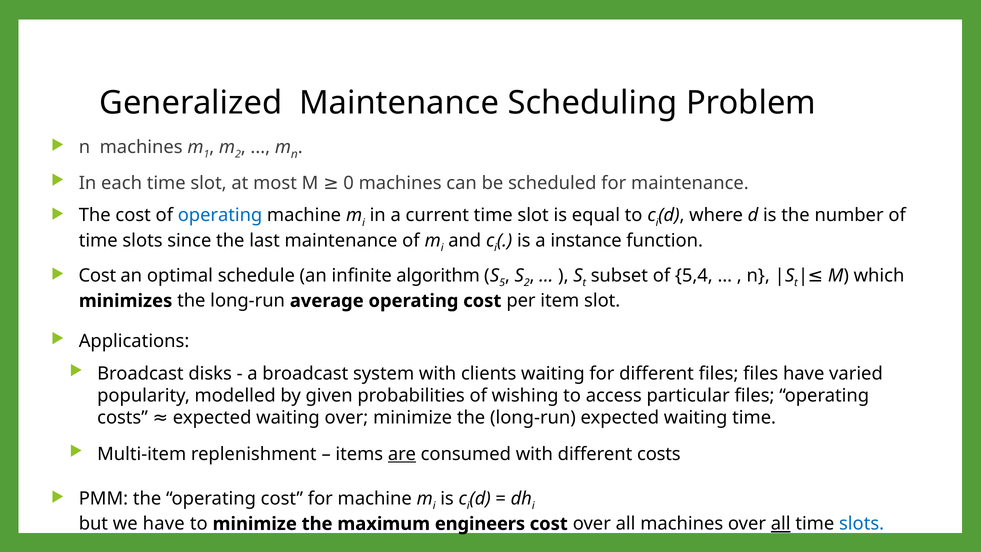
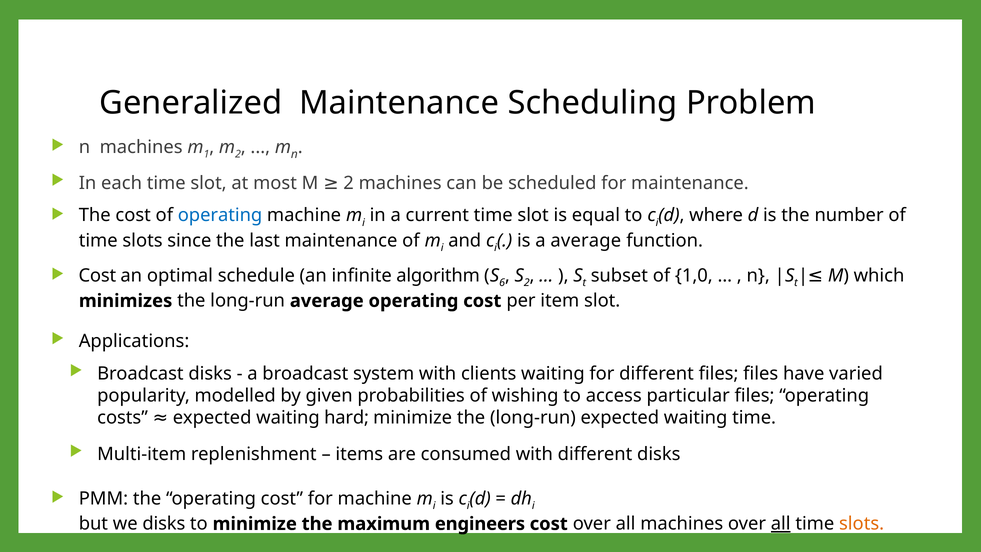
most M 0: 0 -> 2
a instance: instance -> average
5: 5 -> 6
5,4: 5,4 -> 1,0
waiting over: over -> hard
are underline: present -> none
different costs: costs -> disks
we have: have -> disks
slots at (862, 524) colour: blue -> orange
